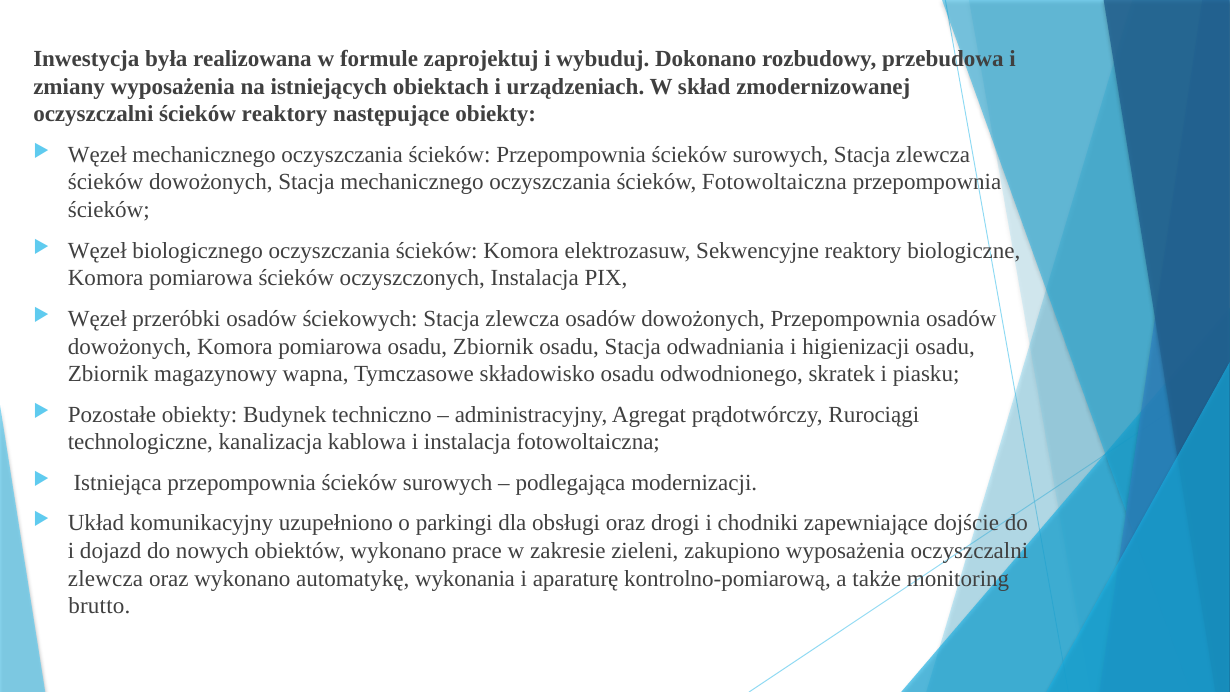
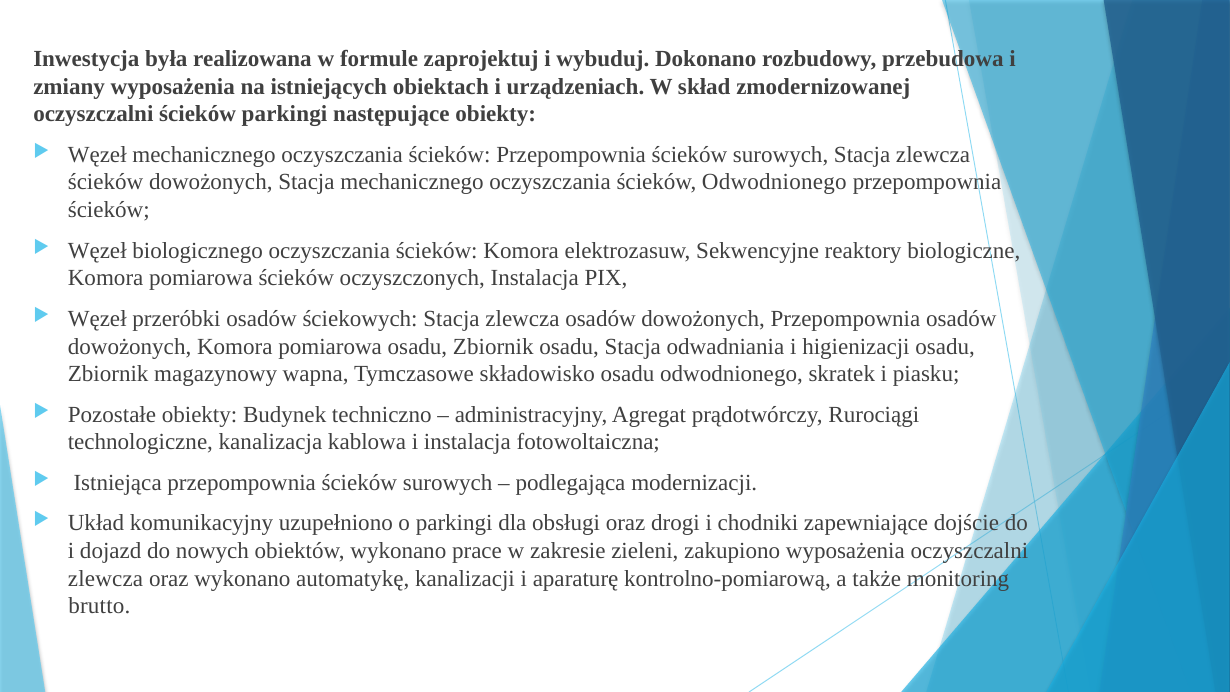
ścieków reaktory: reaktory -> parkingi
ścieków Fotowoltaiczna: Fotowoltaiczna -> Odwodnionego
wykonania: wykonania -> kanalizacji
